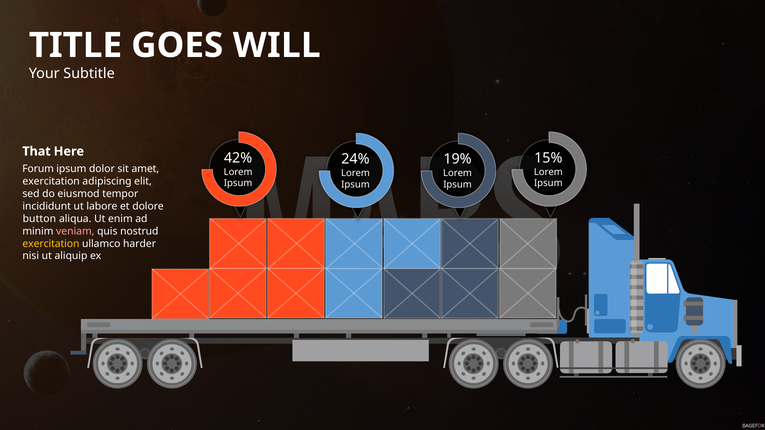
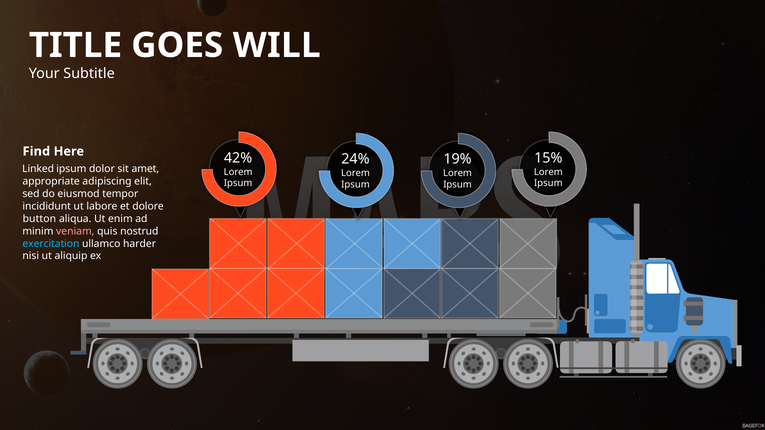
That: That -> Find
Forum: Forum -> Linked
exercitation at (51, 182): exercitation -> appropriate
exercitation at (51, 244) colour: yellow -> light blue
